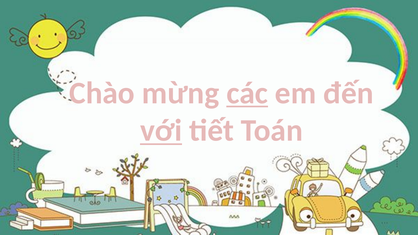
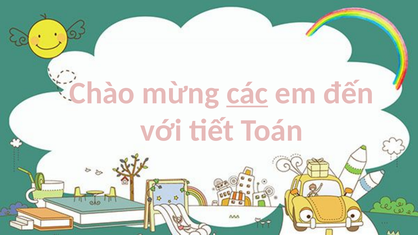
với underline: present -> none
